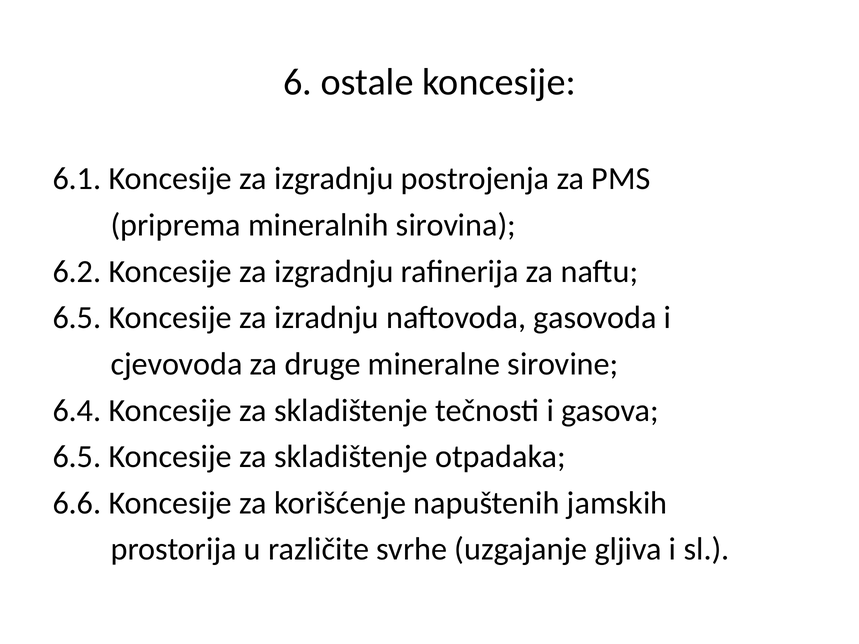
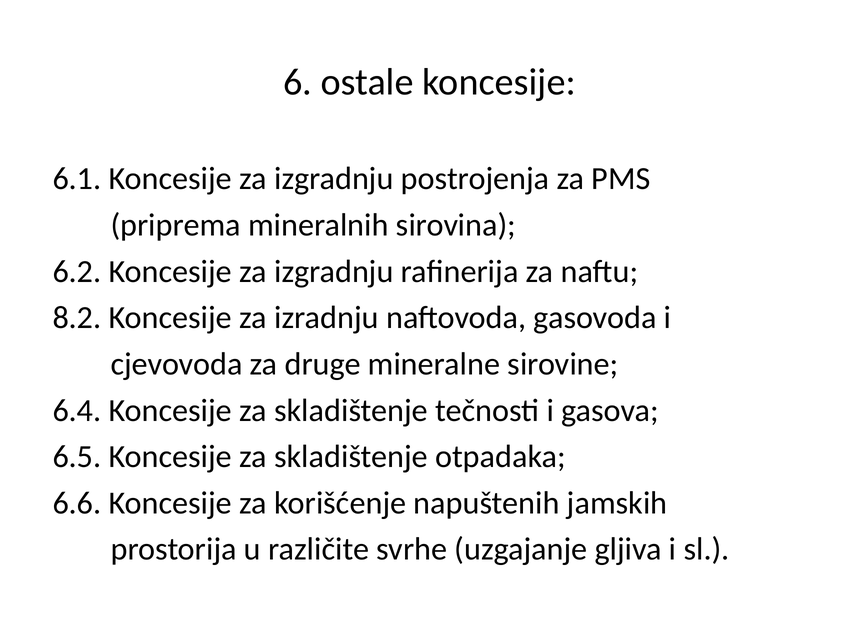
6.5 at (77, 318): 6.5 -> 8.2
